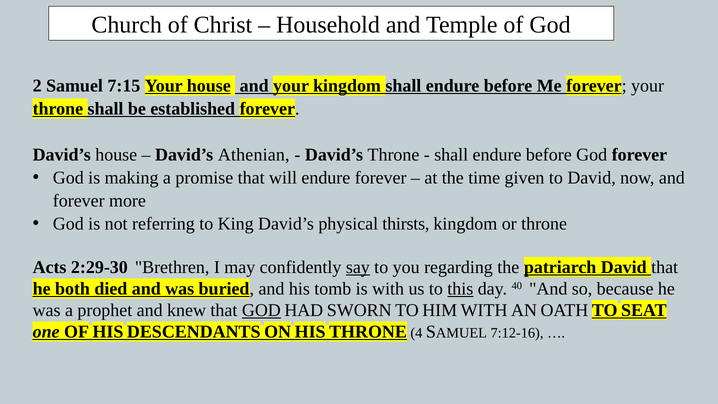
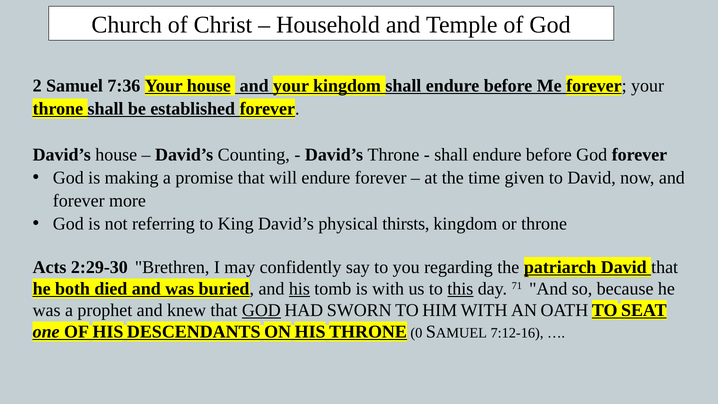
7:15: 7:15 -> 7:36
Athenian: Athenian -> Counting
say underline: present -> none
his at (299, 289) underline: none -> present
40: 40 -> 71
4: 4 -> 0
